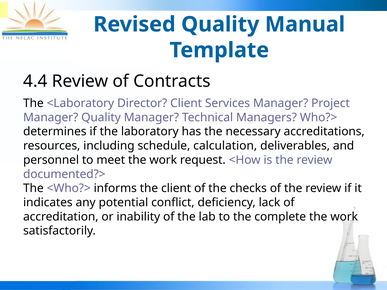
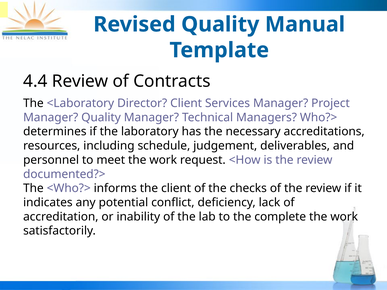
calculation: calculation -> judgement
